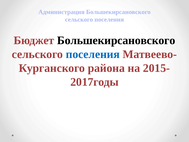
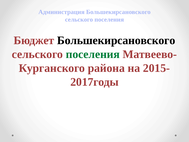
поселения at (93, 54) colour: blue -> green
